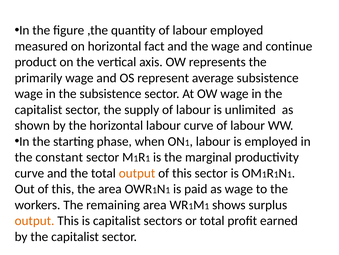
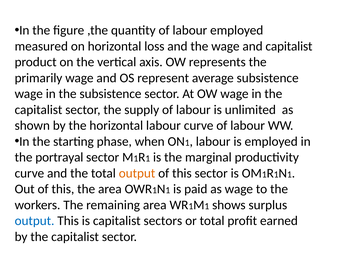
fact: fact -> loss
and continue: continue -> capitalist
constant: constant -> portrayal
output at (35, 220) colour: orange -> blue
